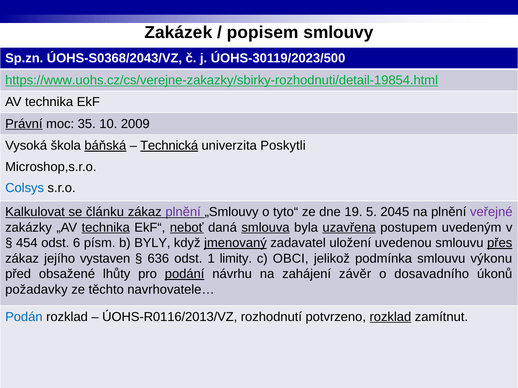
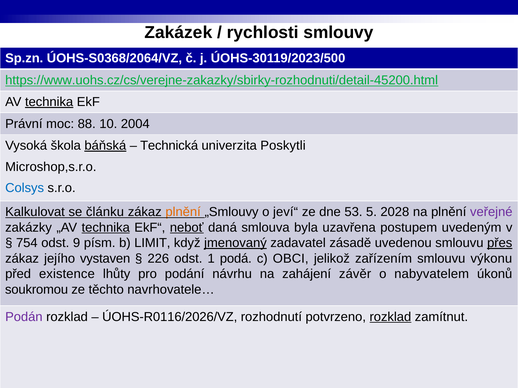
popisem: popisem -> rychlosti
ÚOHS-S0368/2043/VZ: ÚOHS-S0368/2043/VZ -> ÚOHS-S0368/2064/VZ
https://www.uohs.cz/cs/verejne-zakazky/sbirky-rozhodnuti/detail-19854.html: https://www.uohs.cz/cs/verejne-zakazky/sbirky-rozhodnuti/detail-19854.html -> https://www.uohs.cz/cs/verejne-zakazky/sbirky-rozhodnuti/detail-45200.html
technika at (49, 102) underline: none -> present
Právní underline: present -> none
35: 35 -> 88
2009: 2009 -> 2004
Technická underline: present -> none
plnění at (183, 212) colour: purple -> orange
tyto“: tyto“ -> jeví“
19: 19 -> 53
2045: 2045 -> 2028
smlouva underline: present -> none
uzavřena underline: present -> none
454: 454 -> 754
6: 6 -> 9
BYLY: BYLY -> LIMIT
uložení: uložení -> zásadě
636: 636 -> 226
limity: limity -> podá
podmínka: podmínka -> zařízením
obsažené: obsažené -> existence
podání underline: present -> none
dosavadního: dosavadního -> nabyvatelem
požadavky: požadavky -> soukromou
Podán colour: blue -> purple
ÚOHS-R0116/2013/VZ: ÚOHS-R0116/2013/VZ -> ÚOHS-R0116/2026/VZ
